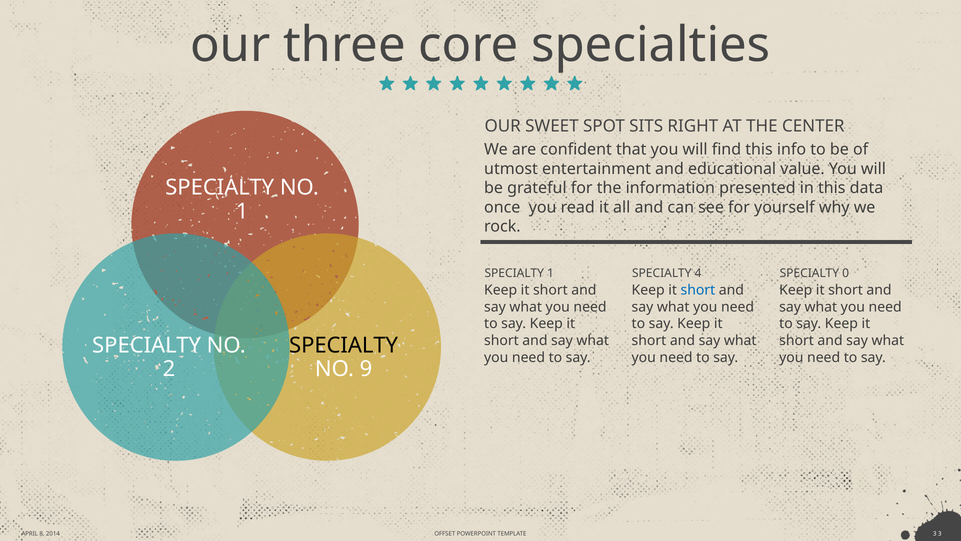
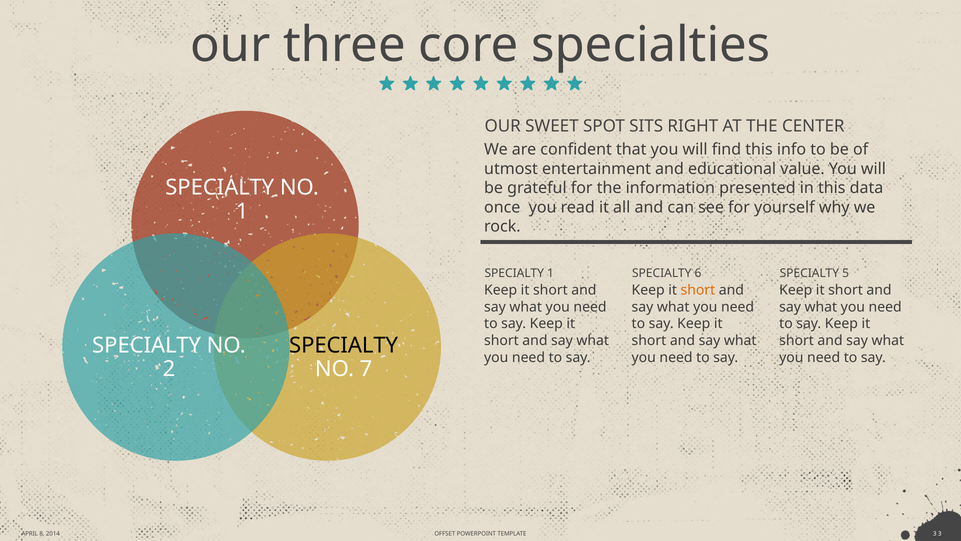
4: 4 -> 6
0: 0 -> 5
short at (698, 290) colour: blue -> orange
9: 9 -> 7
